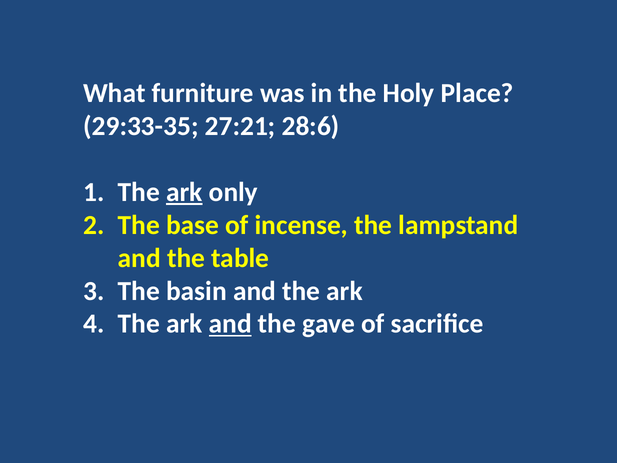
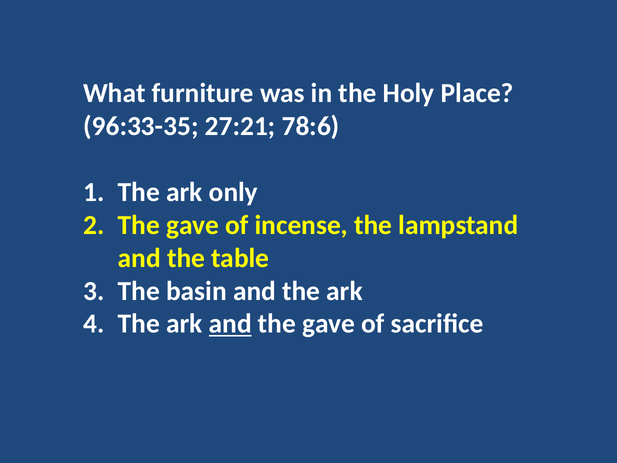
29:33-35: 29:33-35 -> 96:33-35
28:6: 28:6 -> 78:6
ark at (184, 192) underline: present -> none
base at (193, 225): base -> gave
